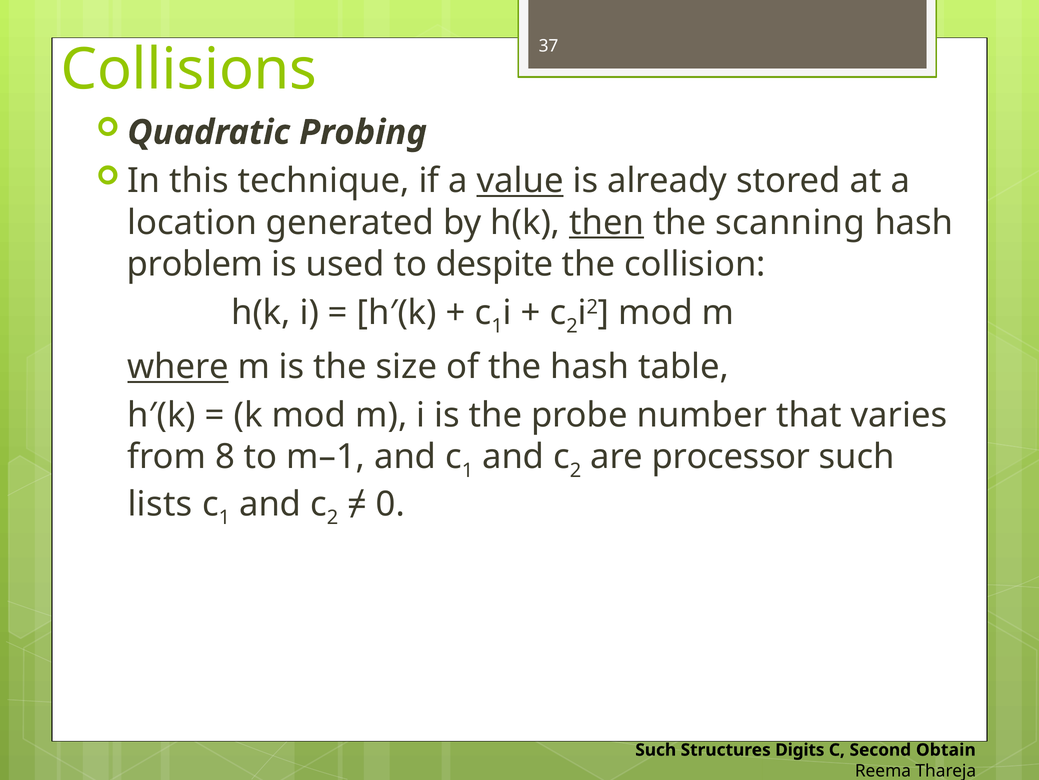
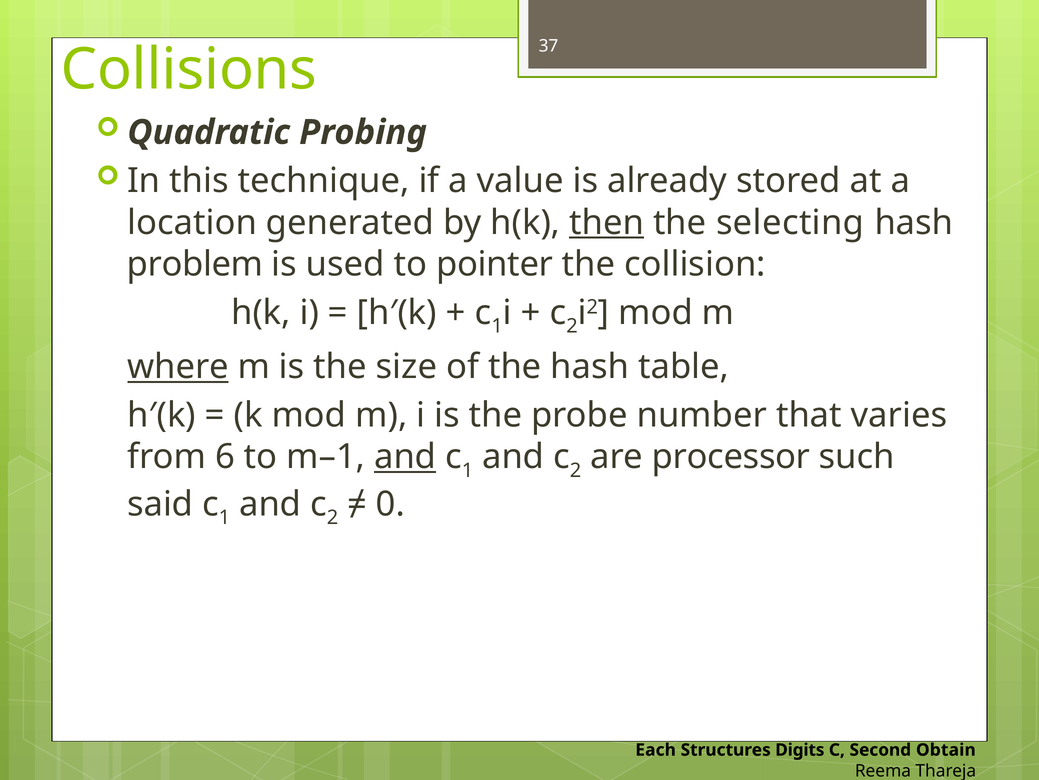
value underline: present -> none
scanning: scanning -> selecting
despite: despite -> pointer
8: 8 -> 6
and at (405, 457) underline: none -> present
lists: lists -> said
Such at (656, 749): Such -> Each
